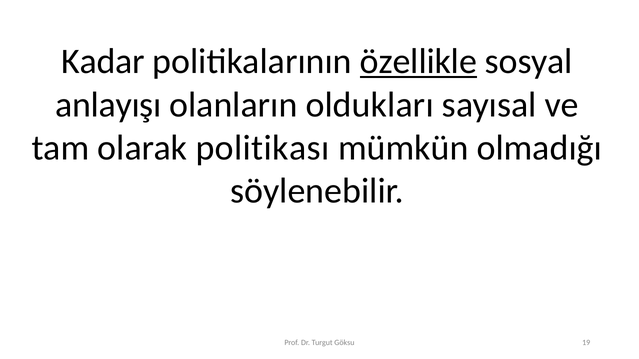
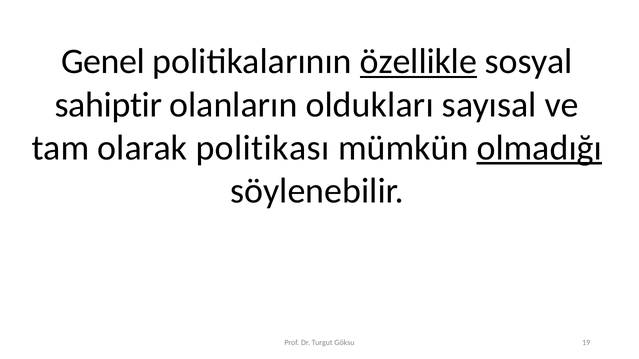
Kadar: Kadar -> Genel
anlayışı: anlayışı -> sahiptir
olmadığı underline: none -> present
